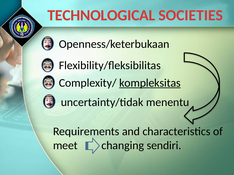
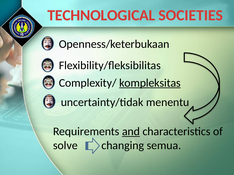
and underline: none -> present
meet: meet -> solve
sendiri: sendiri -> semua
